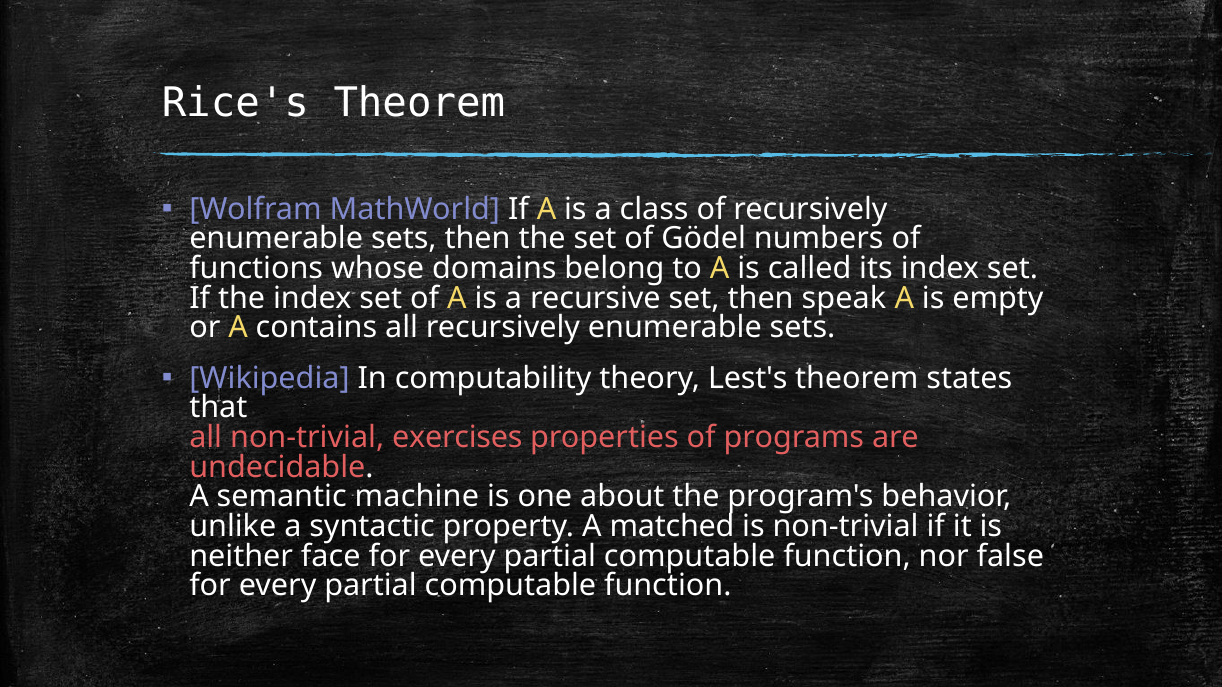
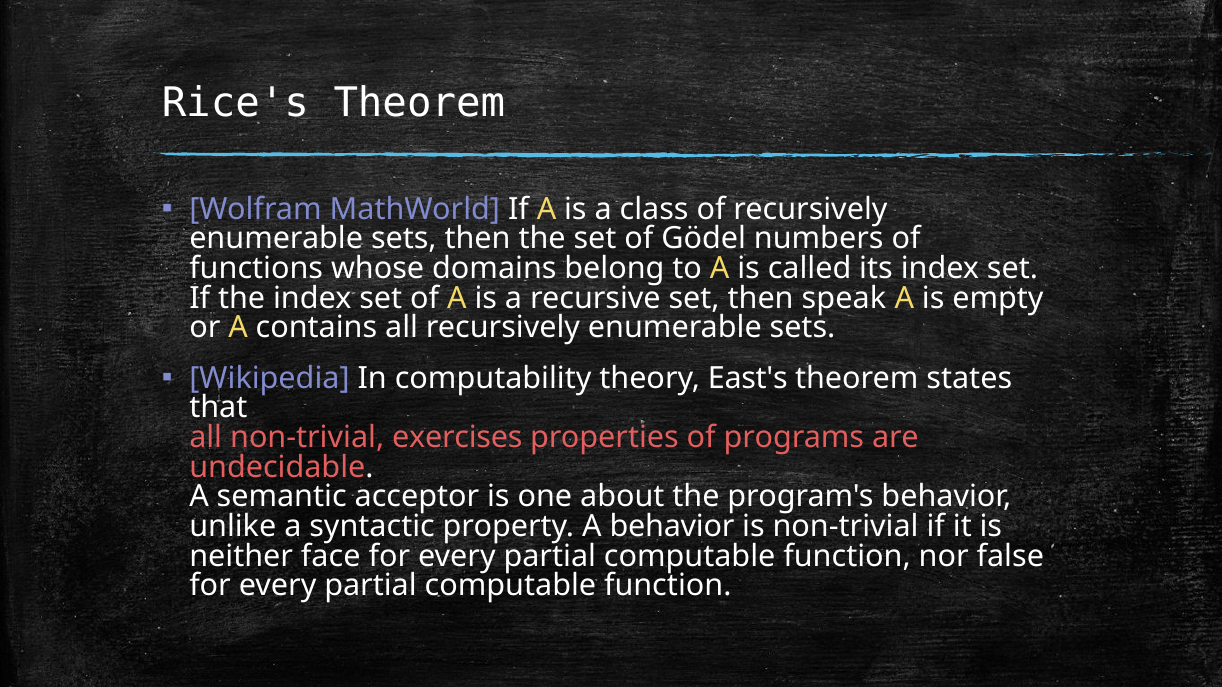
Lest's: Lest's -> East's
machine: machine -> acceptor
A matched: matched -> behavior
